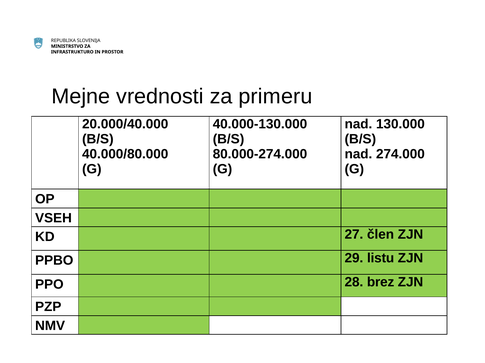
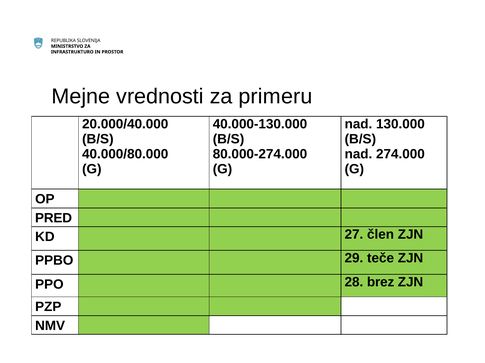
VSEH: VSEH -> PRED
listu: listu -> teče
